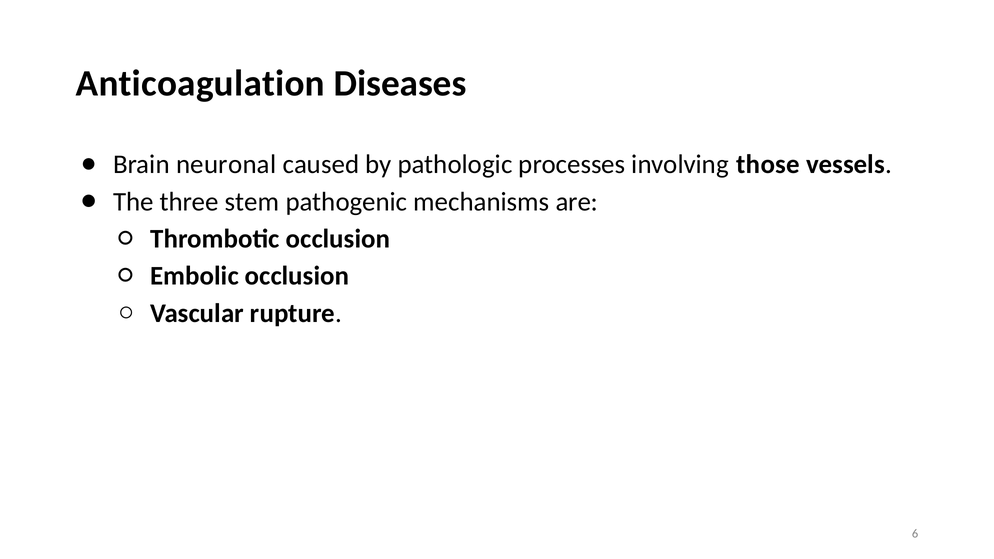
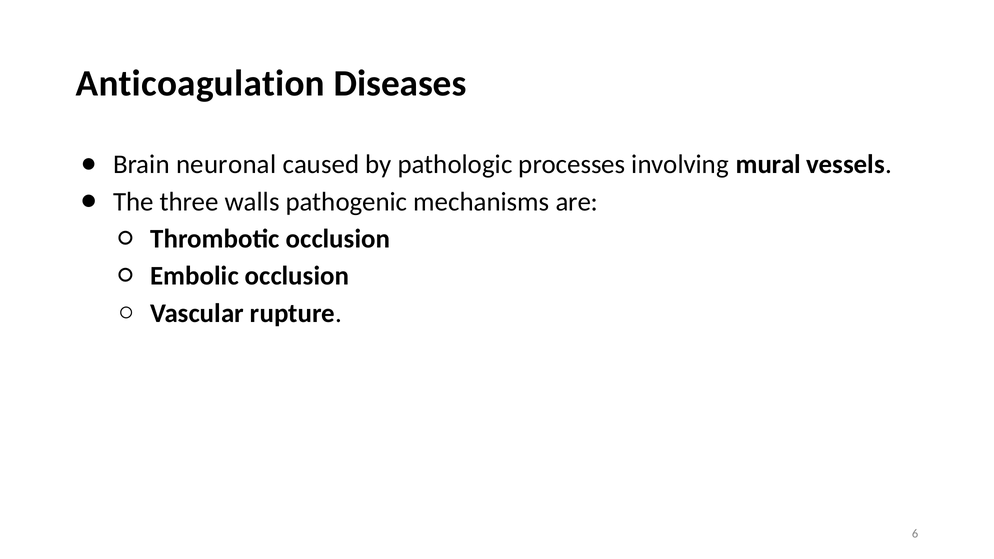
those: those -> mural
stem: stem -> walls
